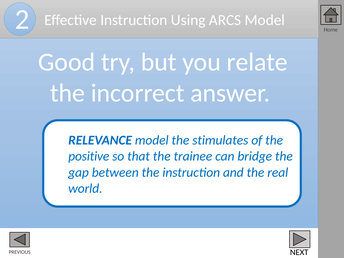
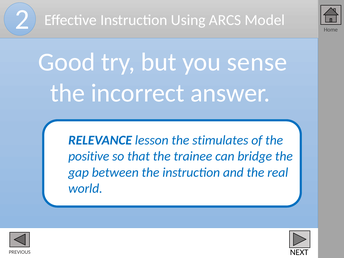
relate: relate -> sense
RELEVANCE model: model -> lesson
